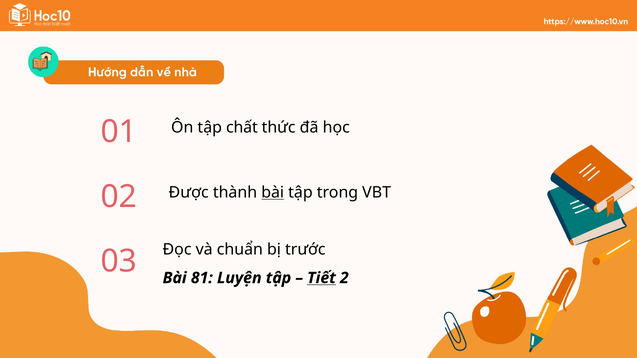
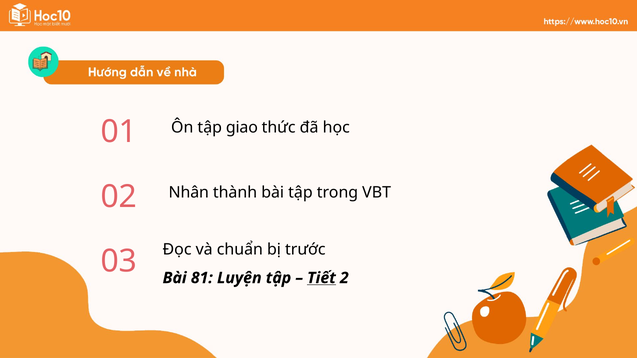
chất: chất -> giao
Được: Được -> Nhân
bài at (273, 193) underline: present -> none
